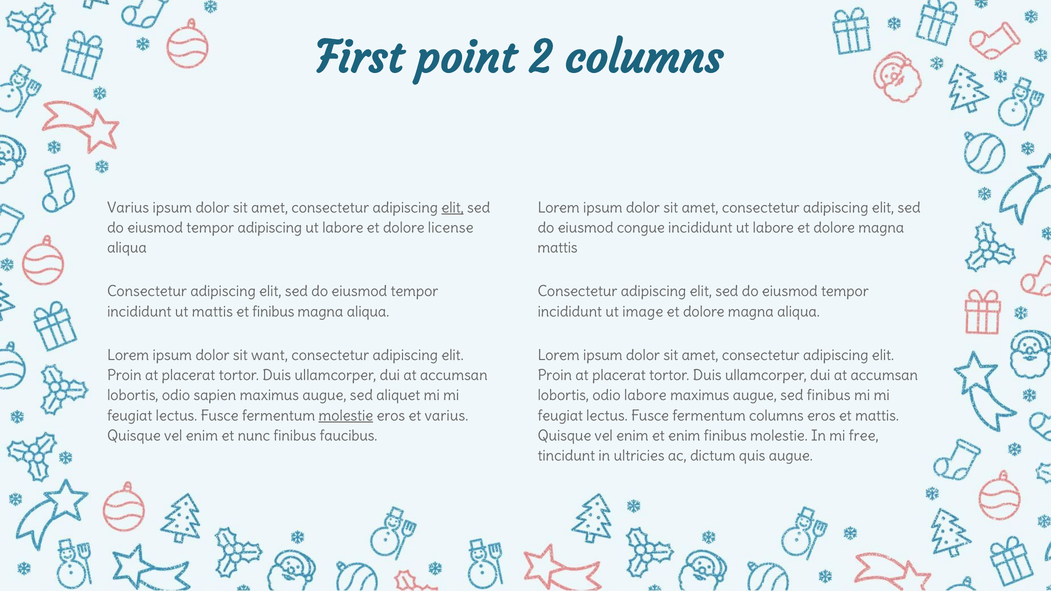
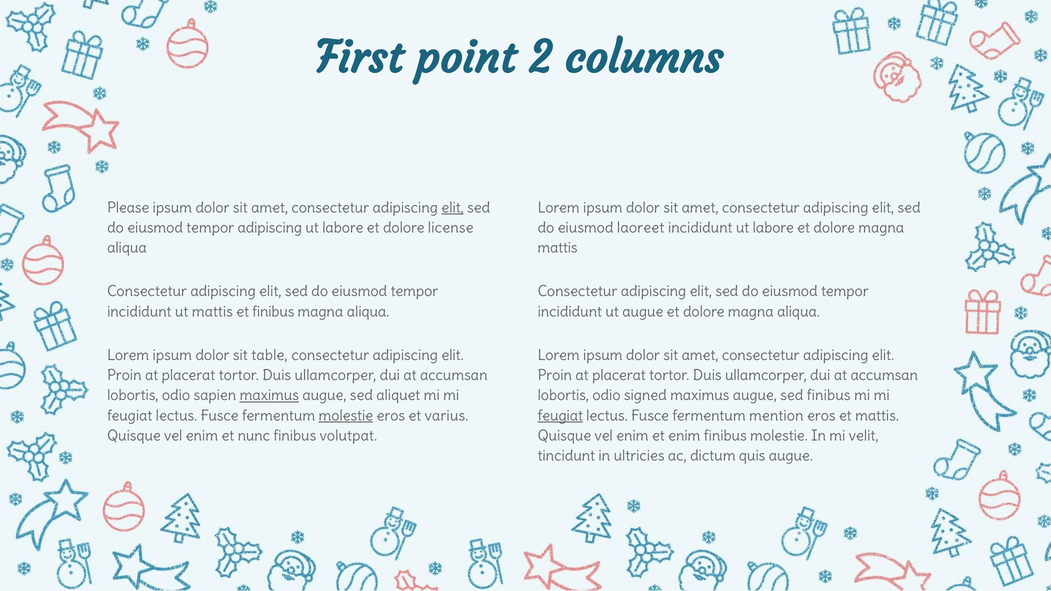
Varius at (128, 208): Varius -> Please
congue: congue -> laoreet
ut image: image -> augue
want: want -> table
maximus at (269, 396) underline: none -> present
odio labore: labore -> signed
feugiat at (560, 416) underline: none -> present
fermentum columns: columns -> mention
faucibus: faucibus -> volutpat
free: free -> velit
